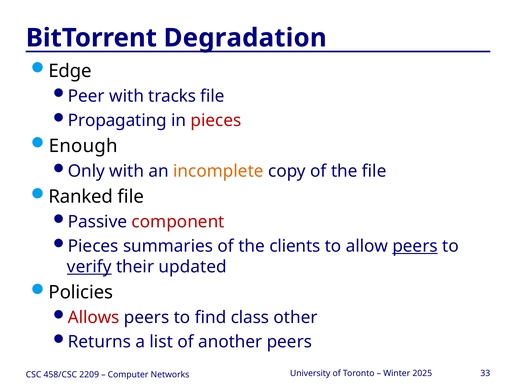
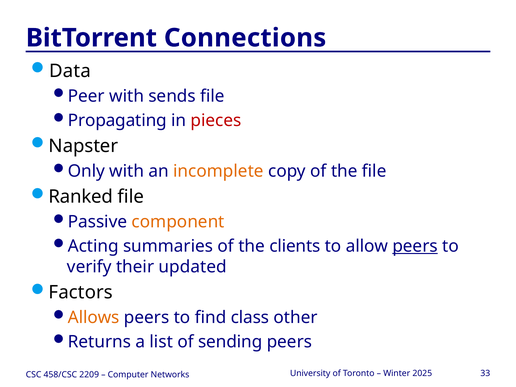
Degradation: Degradation -> Connections
Edge: Edge -> Data
tracks: tracks -> sends
Enough: Enough -> Napster
component colour: red -> orange
Pieces at (93, 246): Pieces -> Acting
verify underline: present -> none
Policies: Policies -> Factors
Allows colour: red -> orange
another: another -> sending
